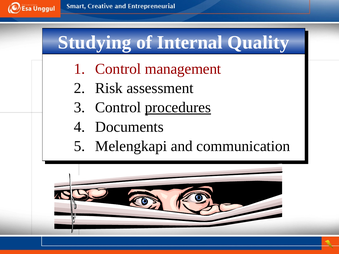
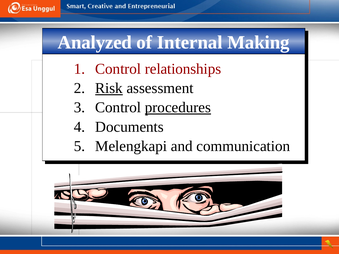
Studying: Studying -> Analyzed
Quality: Quality -> Making
management: management -> relationships
Risk underline: none -> present
